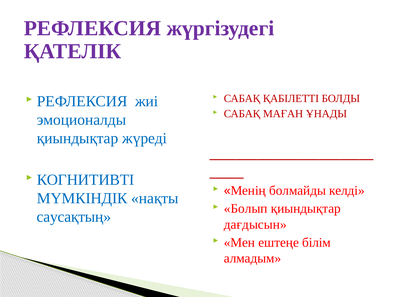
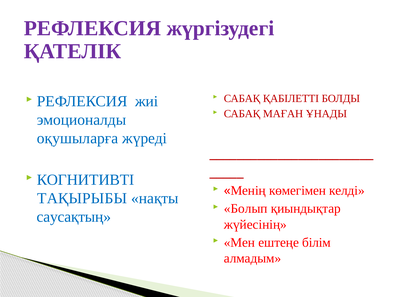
қиындықтар at (78, 139): қиындықтар -> оқушыларға
болмайды: болмайды -> көмегімен
МҮМКІНДІК: МҮМКІНДІК -> ТАҚЫРЫБЫ
дағдысын: дағдысын -> жүйесінің
